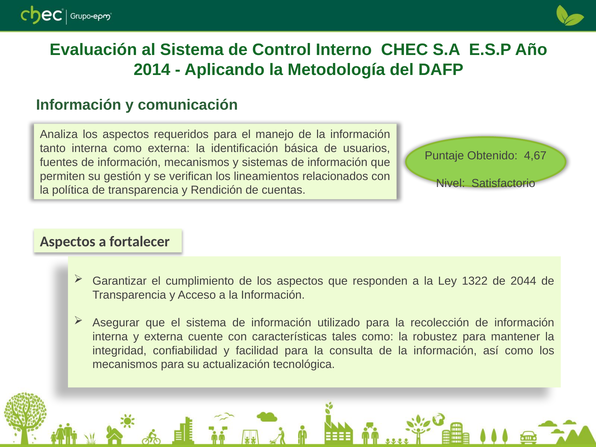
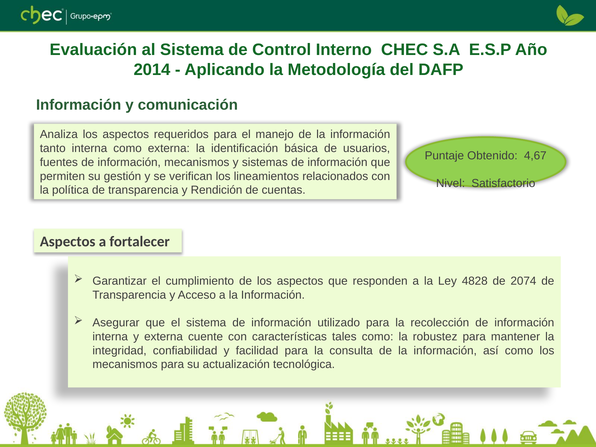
1322: 1322 -> 4828
2044: 2044 -> 2074
